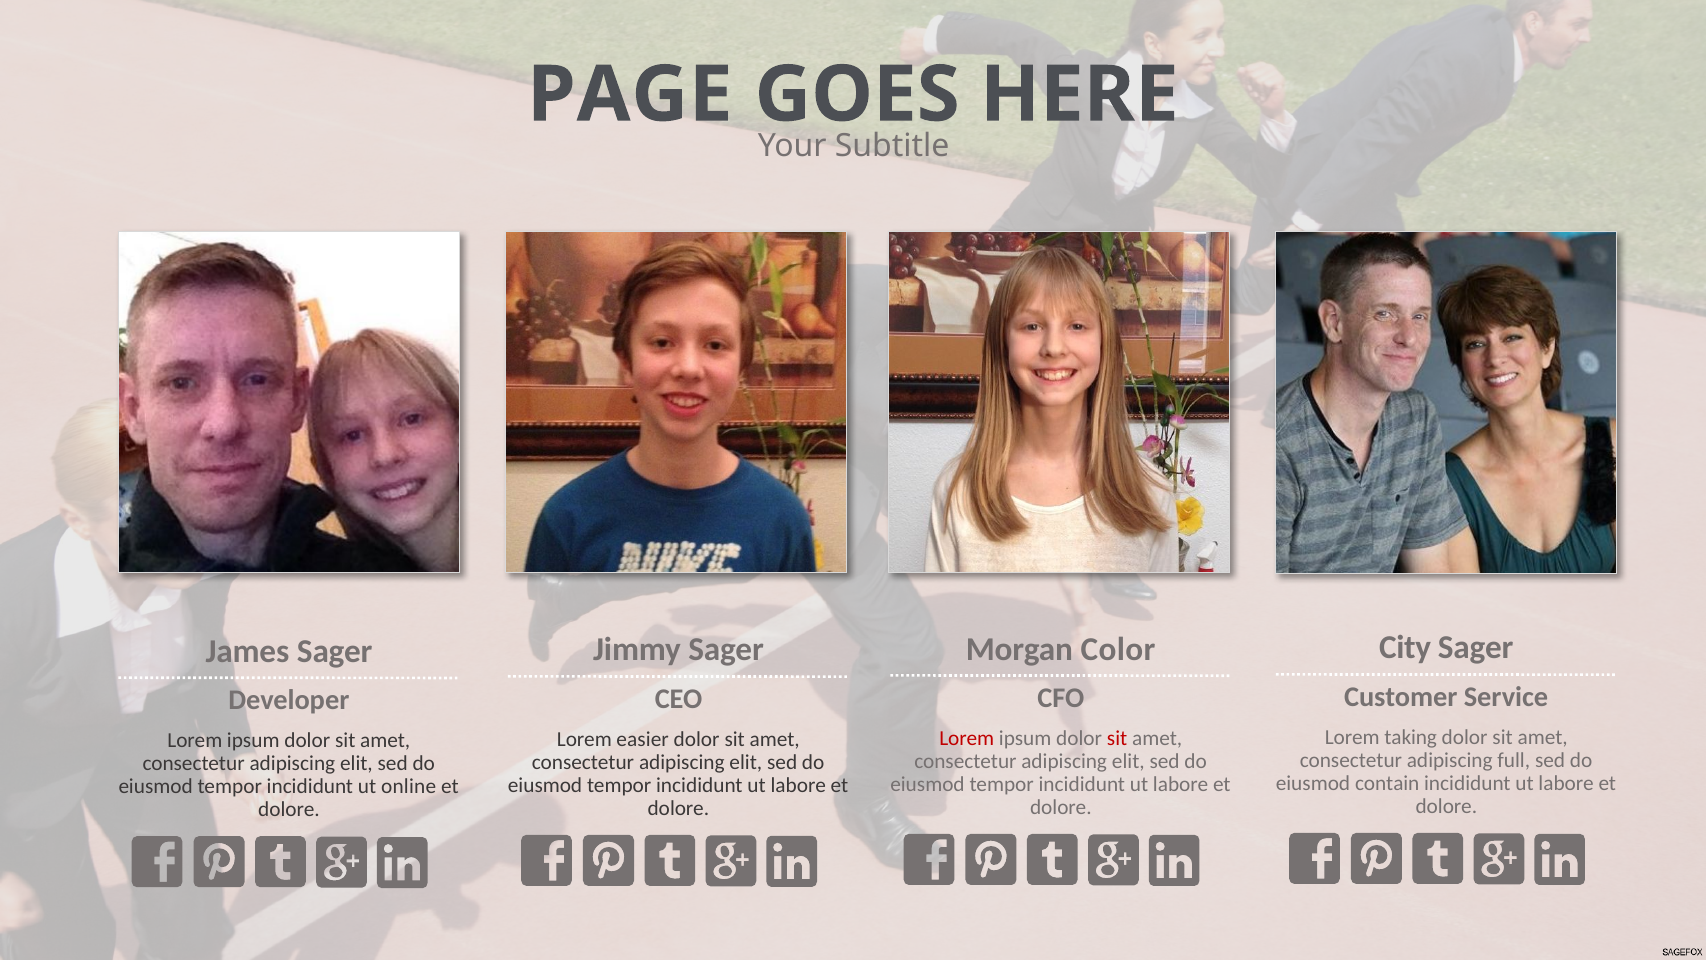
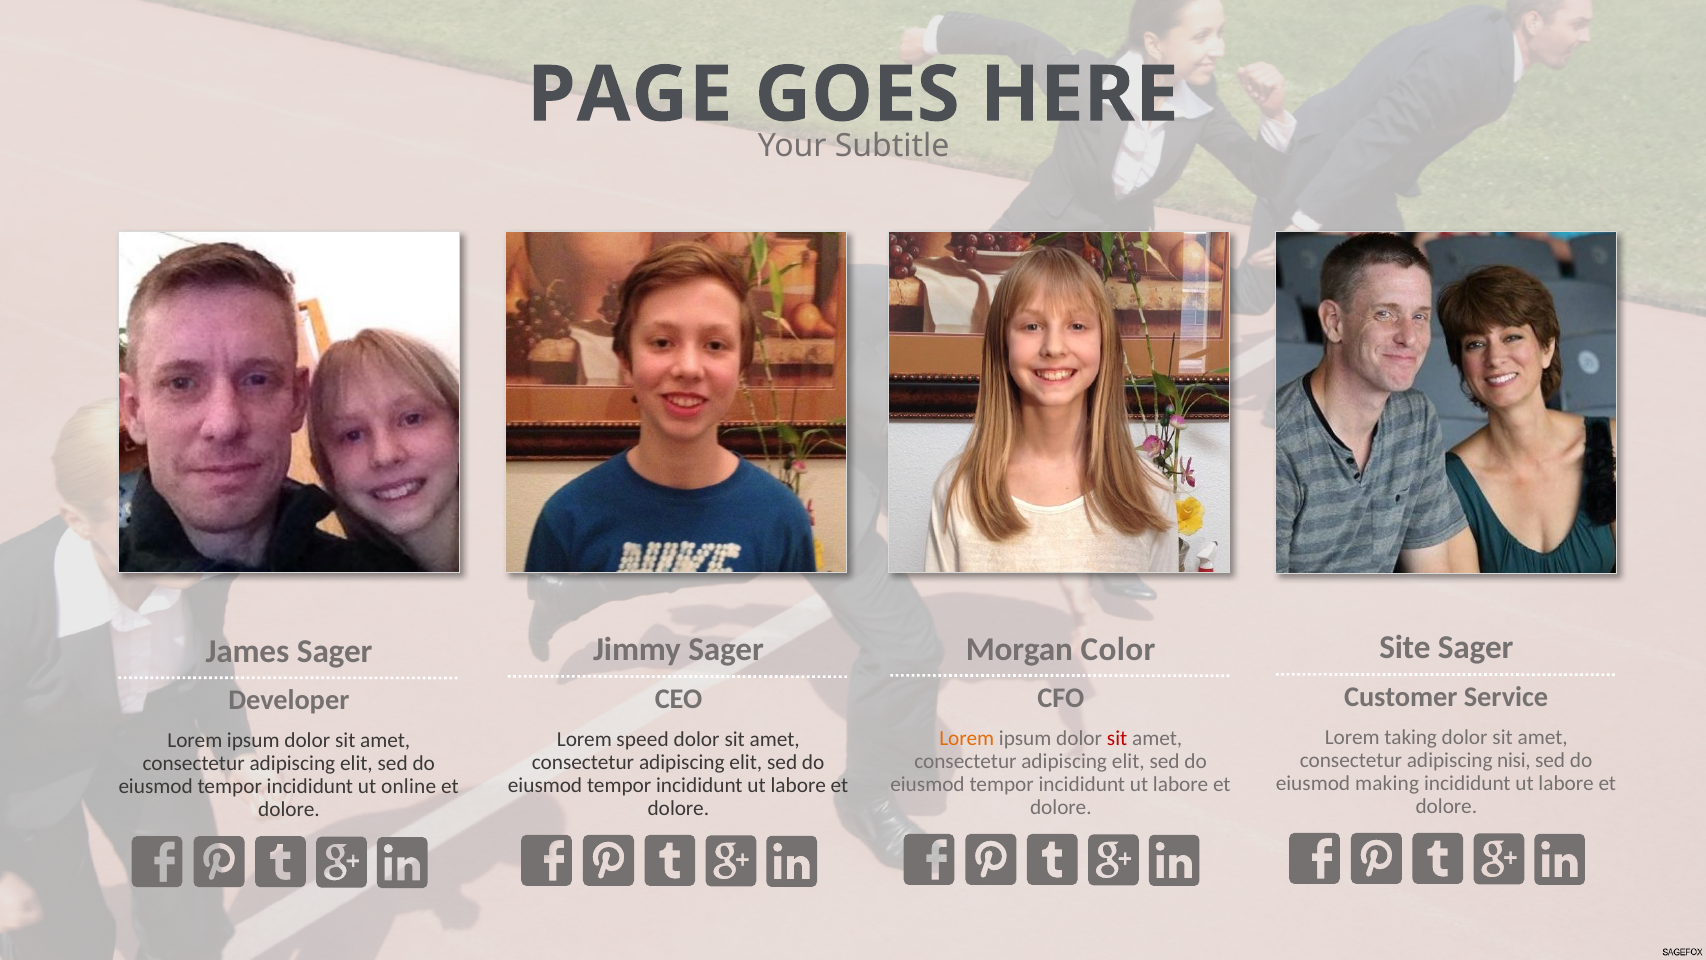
City: City -> Site
Lorem at (967, 738) colour: red -> orange
easier: easier -> speed
full: full -> nisi
contain: contain -> making
